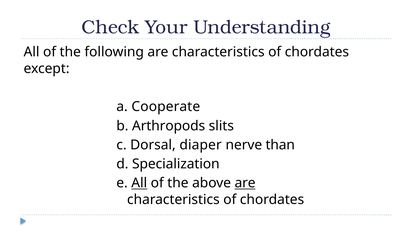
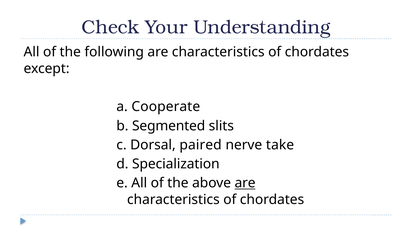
Arthropods: Arthropods -> Segmented
diaper: diaper -> paired
than: than -> take
All at (139, 183) underline: present -> none
